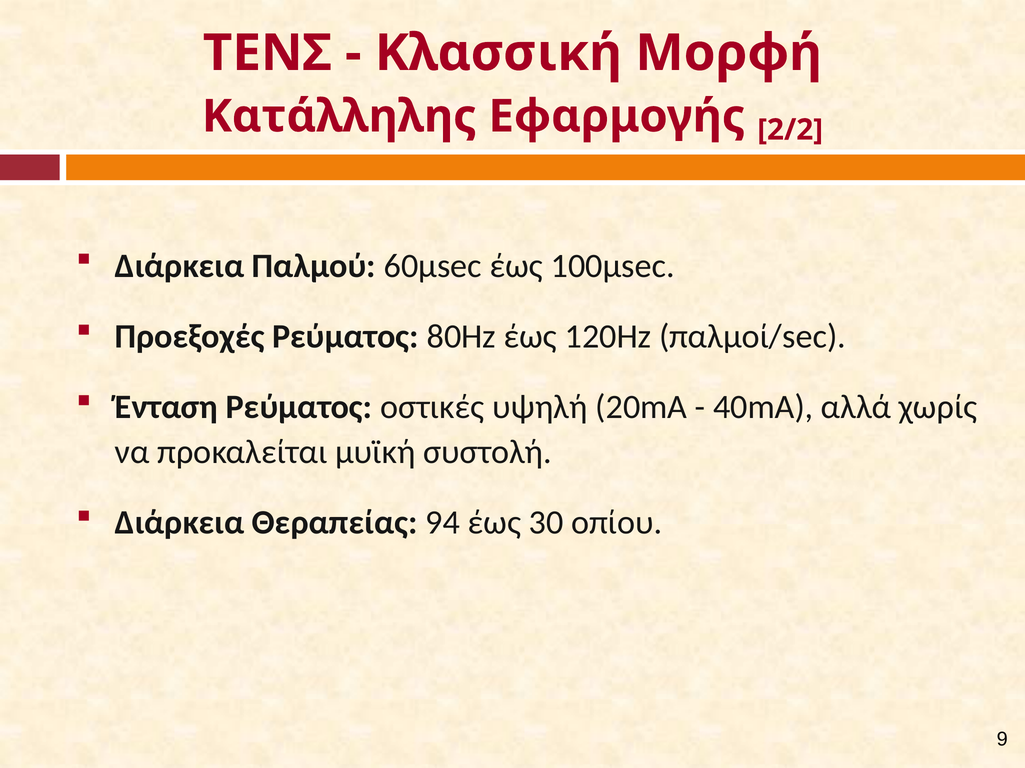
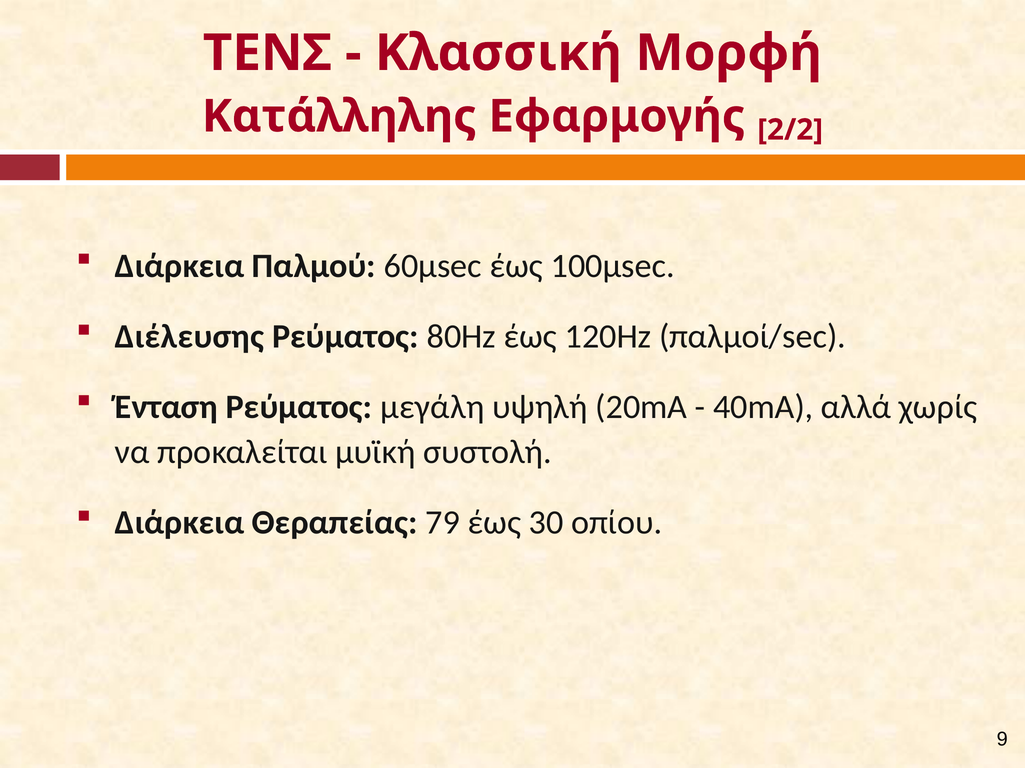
Προεξοχές: Προεξοχές -> Διέλευσης
οστικές: οστικές -> μεγάλη
94: 94 -> 79
